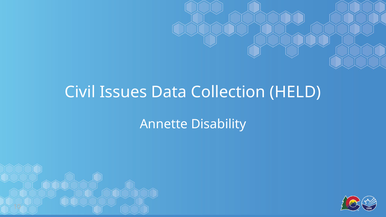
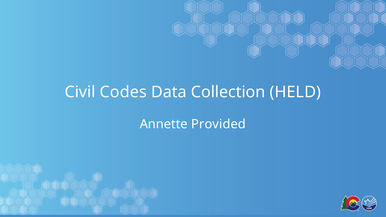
Issues: Issues -> Codes
Disability: Disability -> Provided
